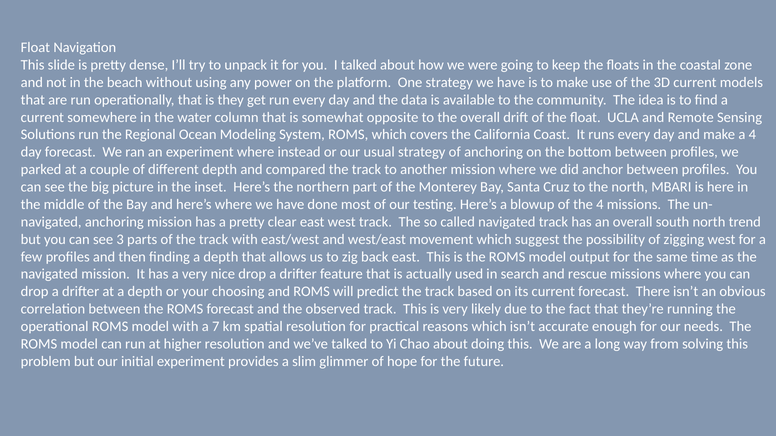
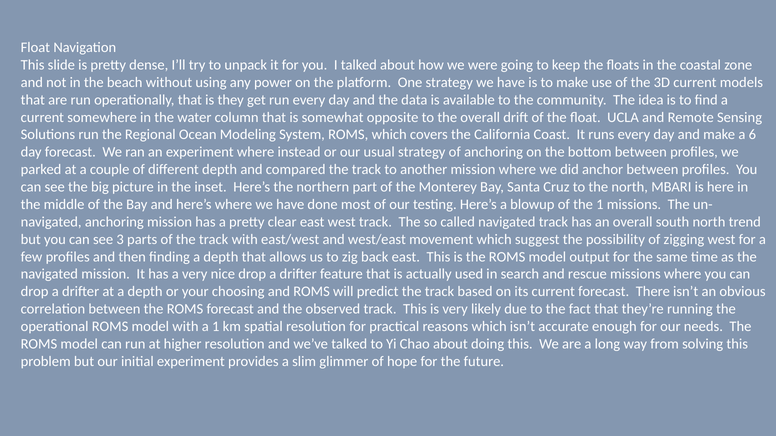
a 4: 4 -> 6
the 4: 4 -> 1
a 7: 7 -> 1
